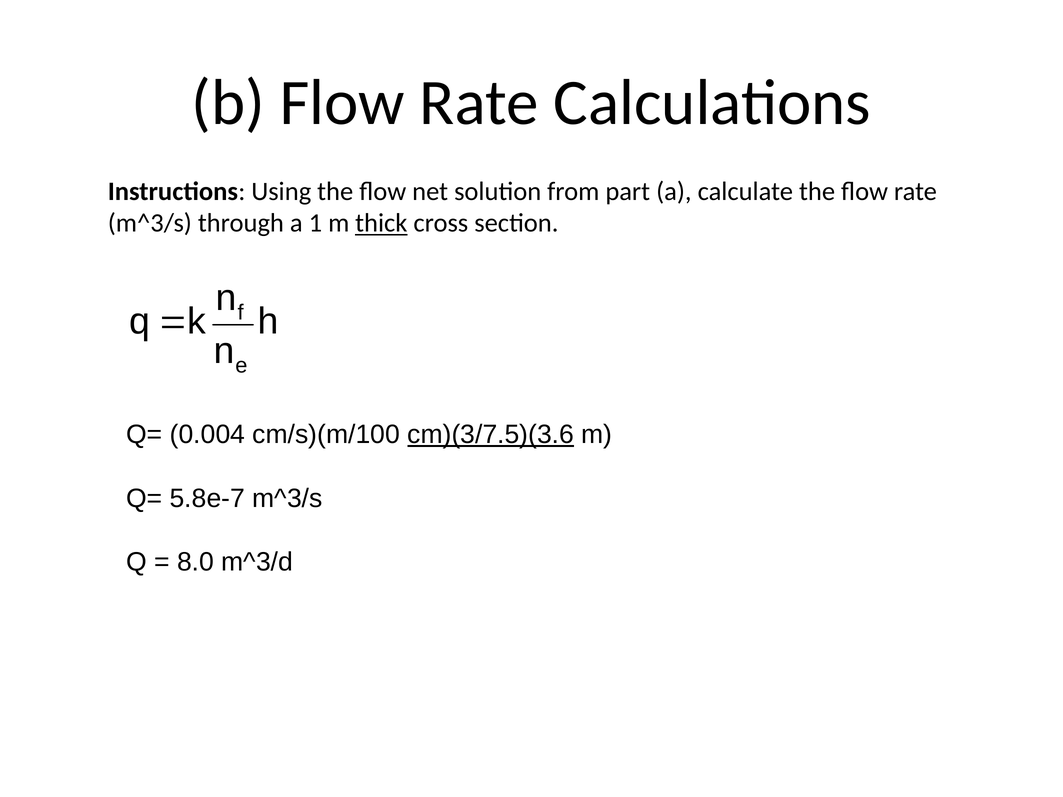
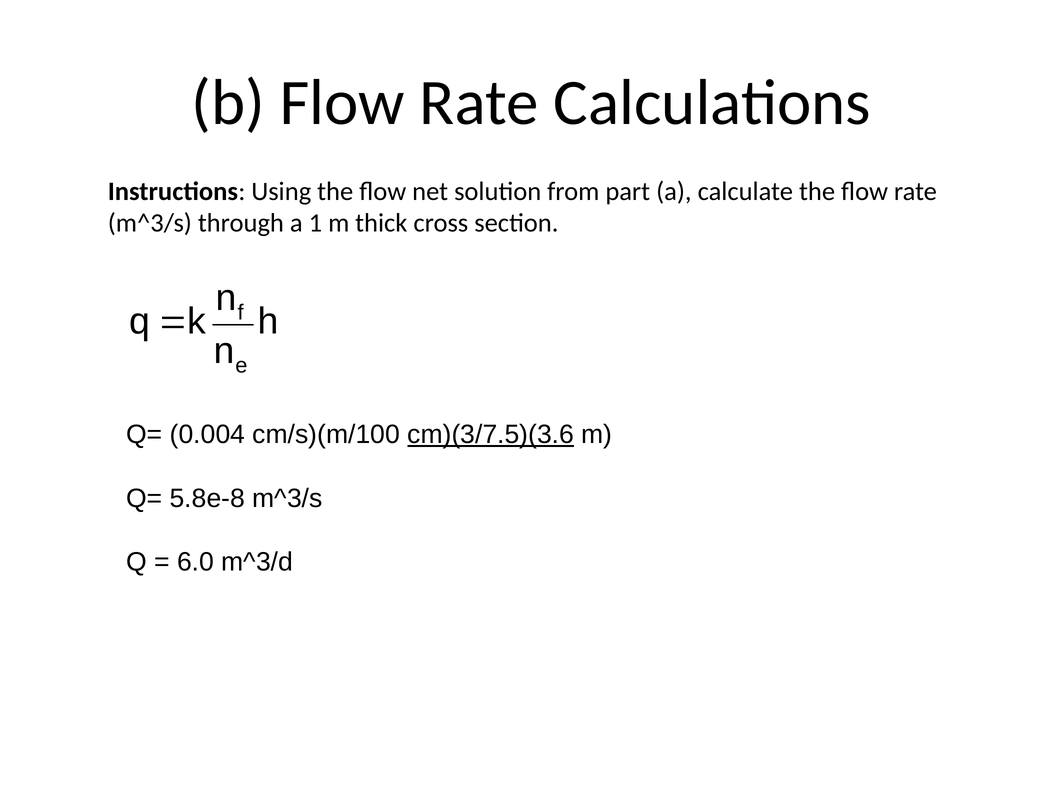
thick underline: present -> none
5.8e-7: 5.8e-7 -> 5.8e-8
8.0: 8.0 -> 6.0
